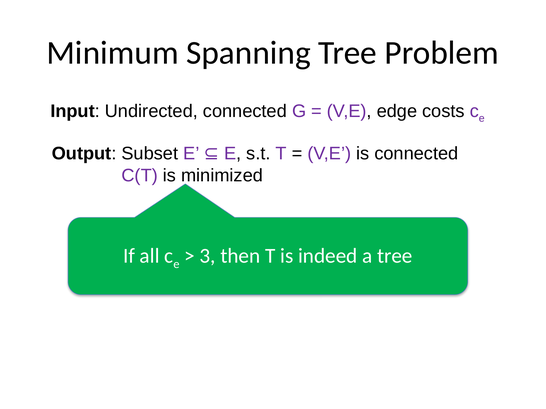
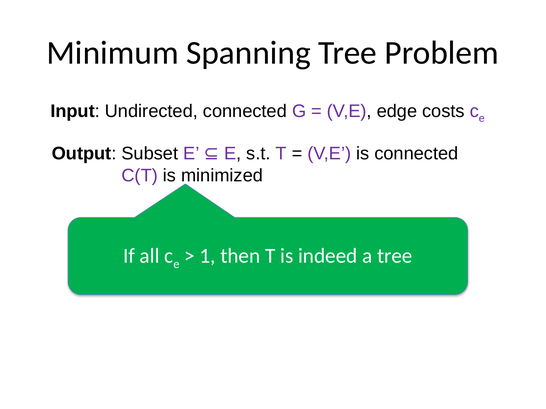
3: 3 -> 1
